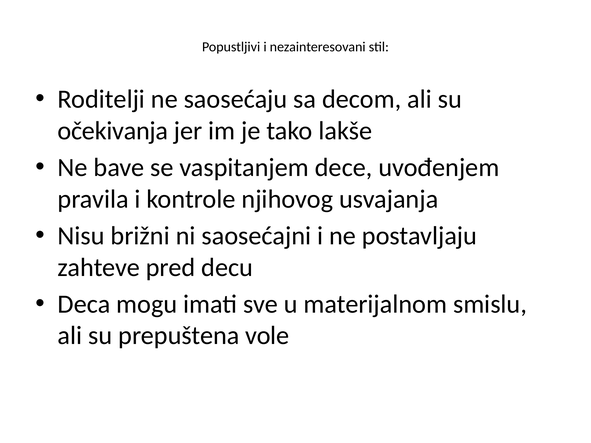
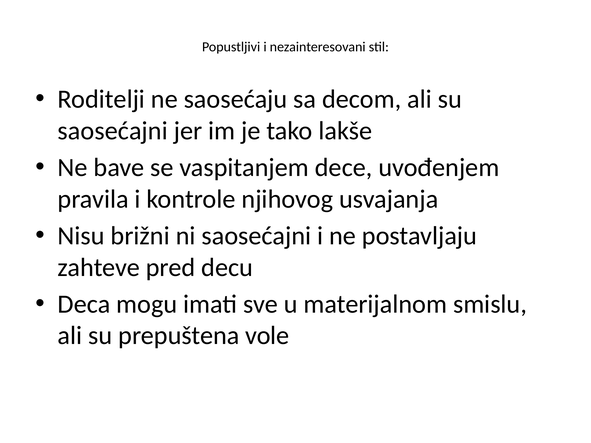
očekivanja at (113, 131): očekivanja -> saosećajni
